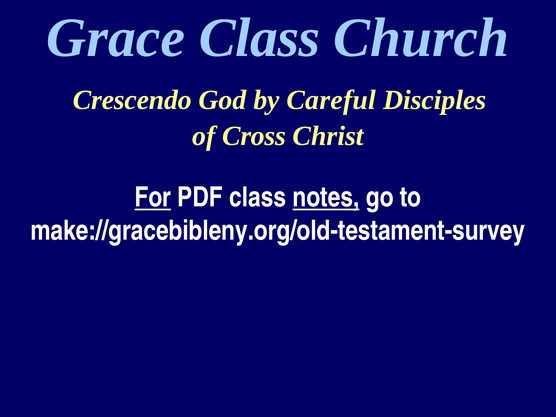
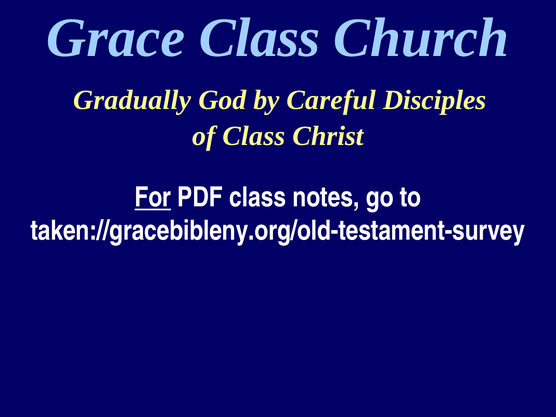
Crescendo: Crescendo -> Gradually
of Cross: Cross -> Class
notes underline: present -> none
make://gracebibleny.org/old-testament-survey: make://gracebibleny.org/old-testament-survey -> taken://gracebibleny.org/old-testament-survey
